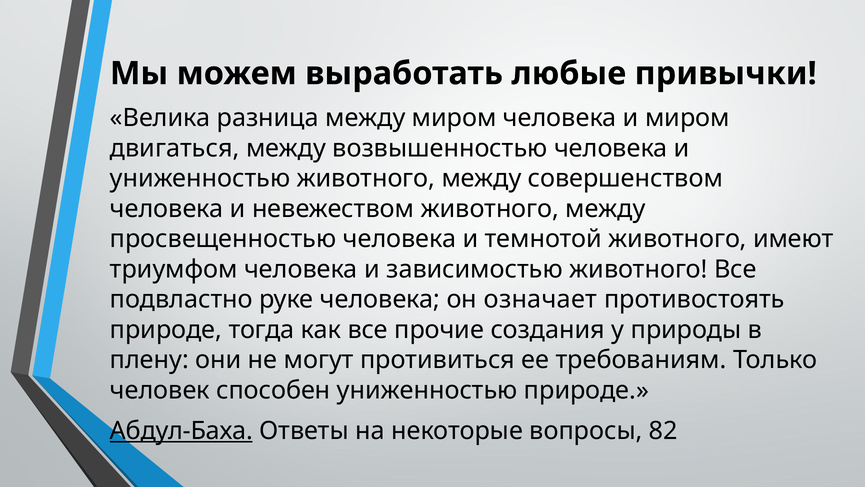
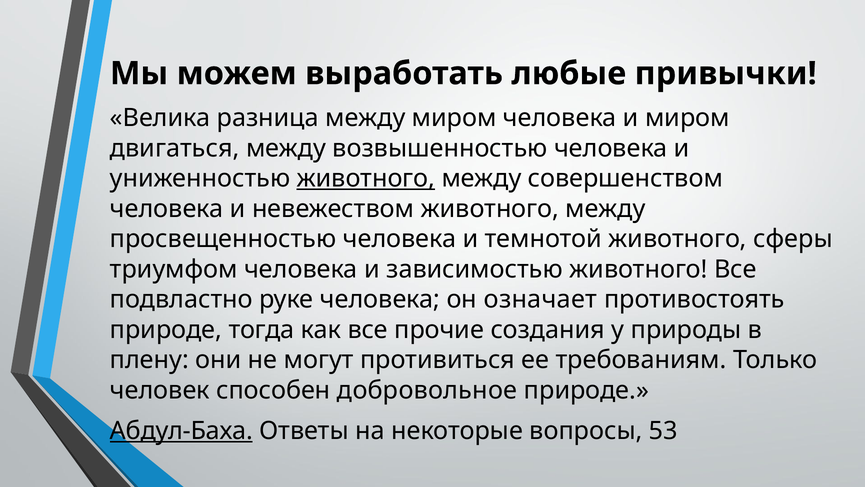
животного at (366, 178) underline: none -> present
имеют: имеют -> сферы
способен униженностью: униженностью -> добровольное
82: 82 -> 53
